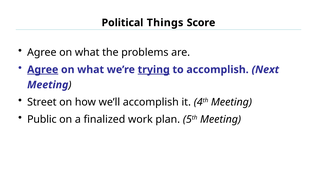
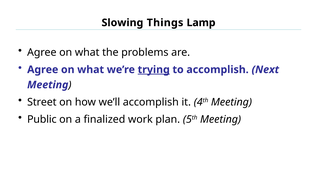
Political: Political -> Slowing
Score: Score -> Lamp
Agree at (43, 70) underline: present -> none
